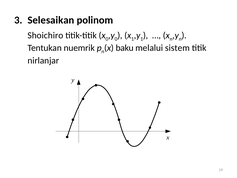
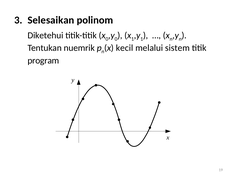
Shoichiro: Shoichiro -> Diketehui
baku: baku -> kecil
nirlanjar: nirlanjar -> program
